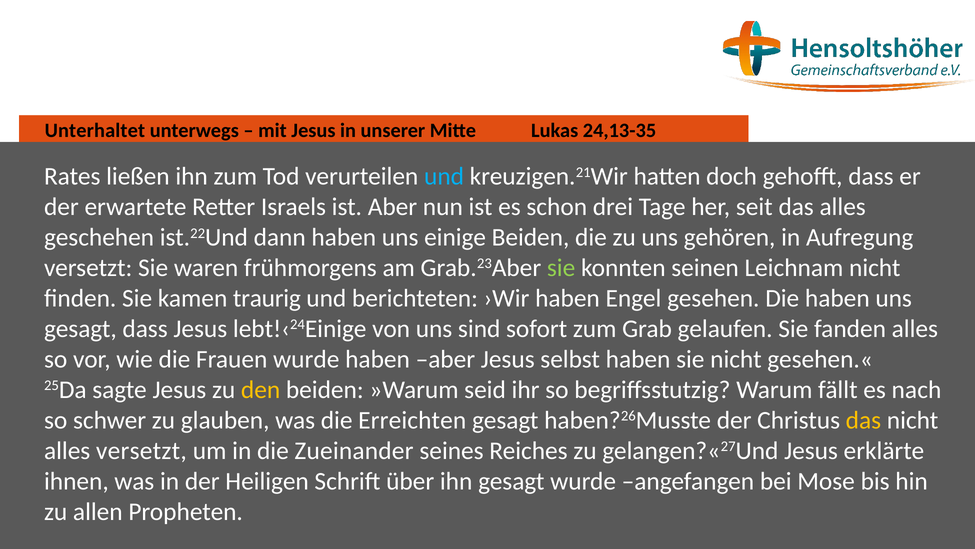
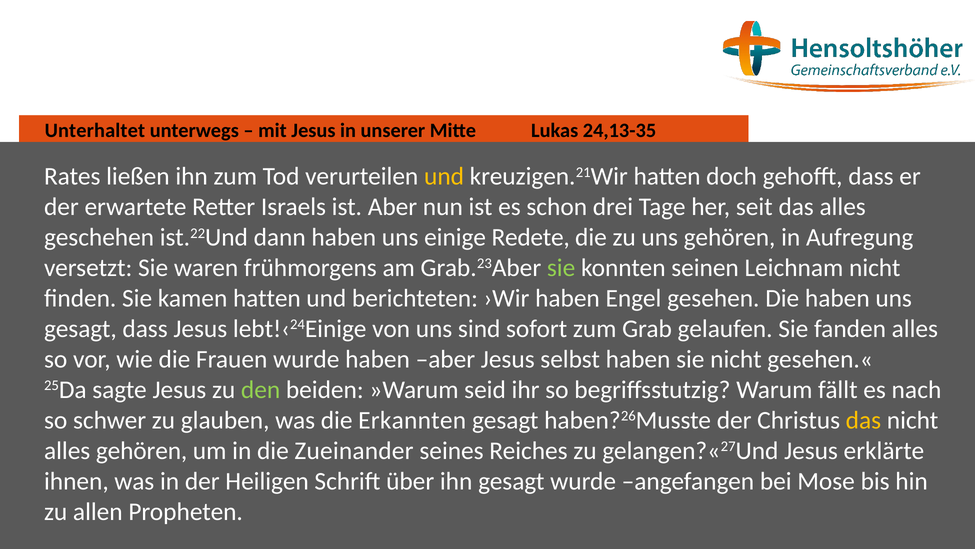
und at (444, 176) colour: light blue -> yellow
einige Beiden: Beiden -> Redete
kamen traurig: traurig -> hatten
den colour: yellow -> light green
Erreichten: Erreichten -> Erkannten
alles versetzt: versetzt -> gehören
